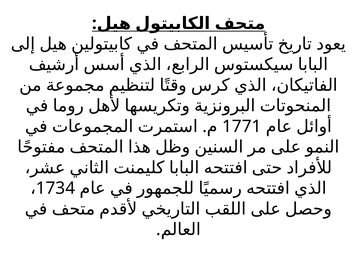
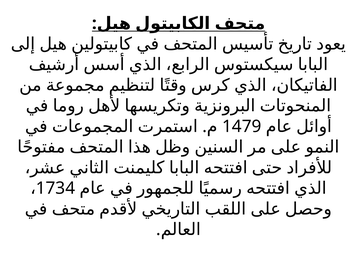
1771: 1771 -> 1479
